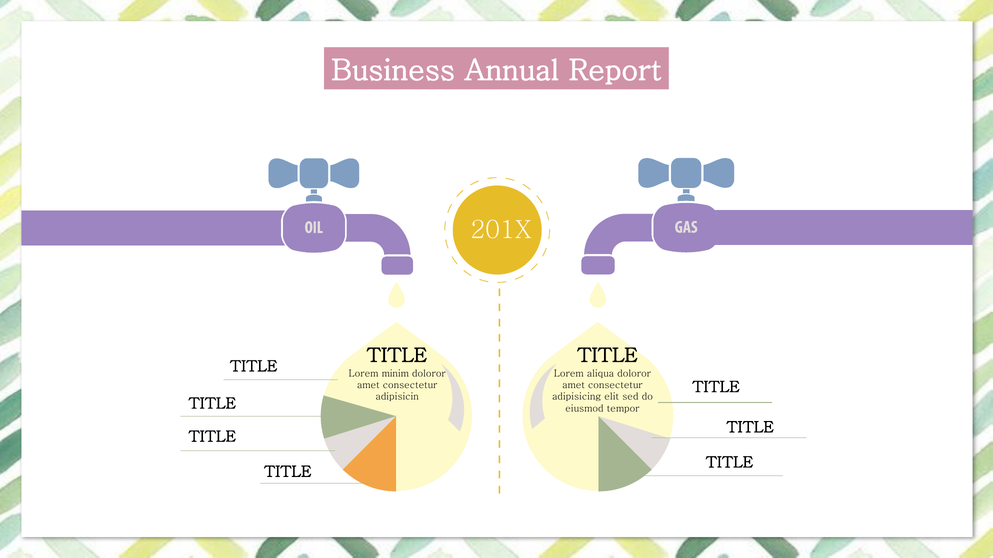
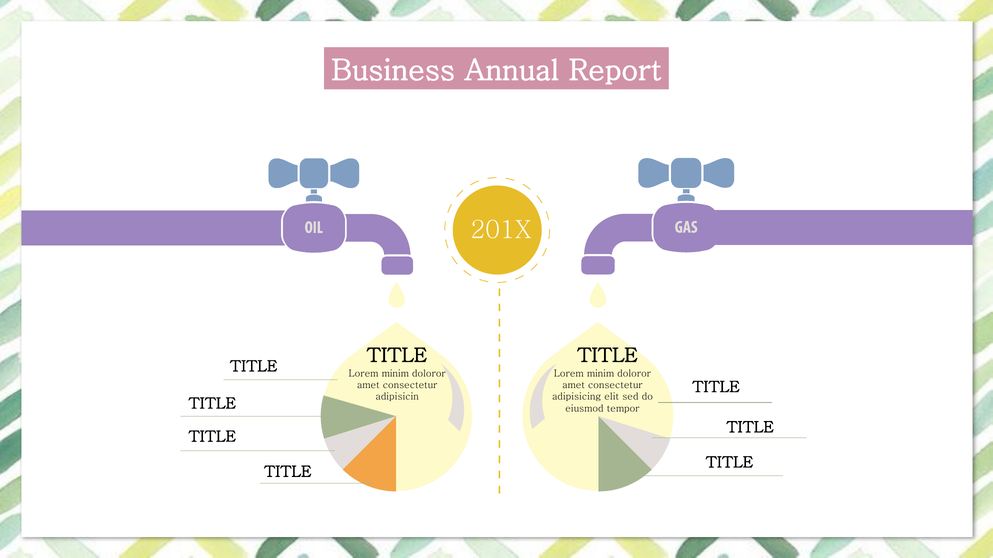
aliqua at (600, 374): aliqua -> minim
